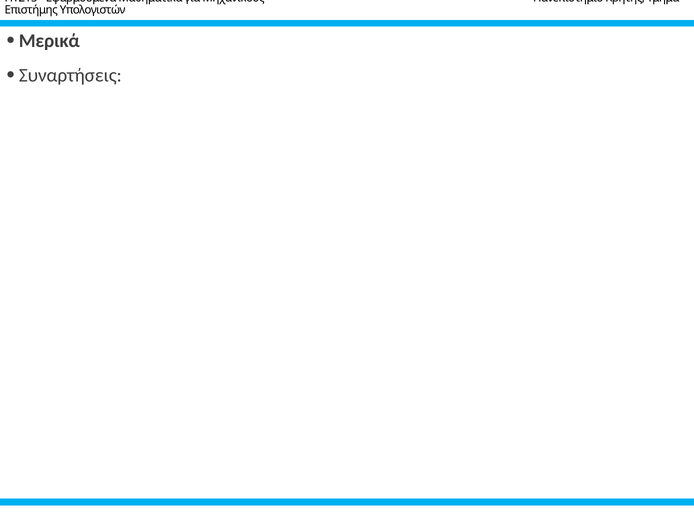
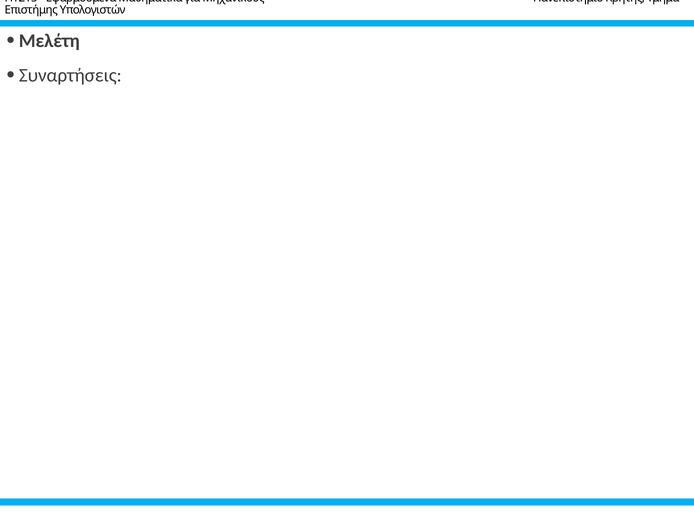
Μερικά: Μερικά -> Μελέτη
